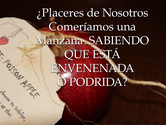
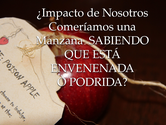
¿Placeres: ¿Placeres -> ¿Impacto
